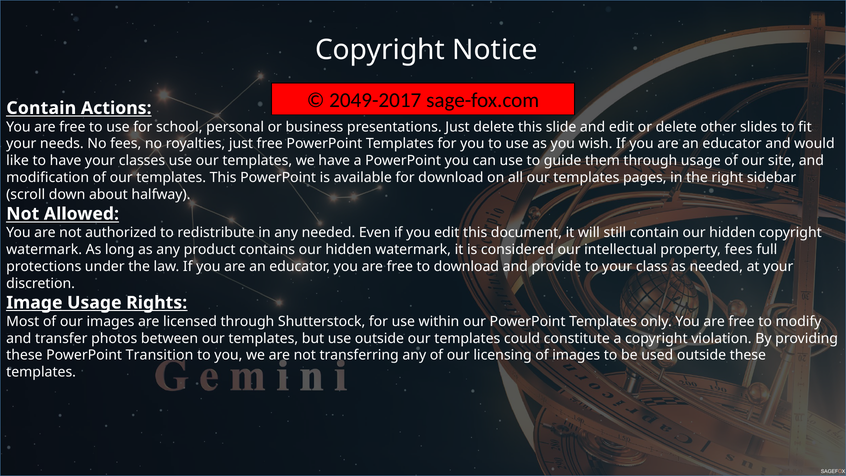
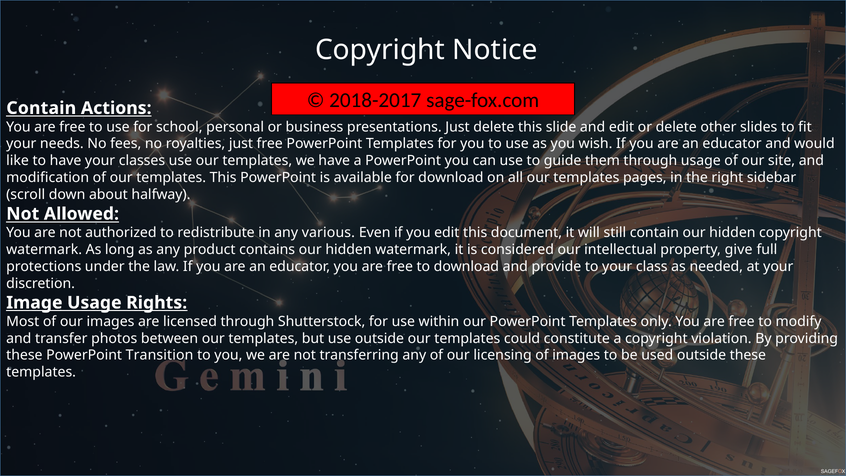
2049-2017: 2049-2017 -> 2018-2017
any needed: needed -> various
property fees: fees -> give
